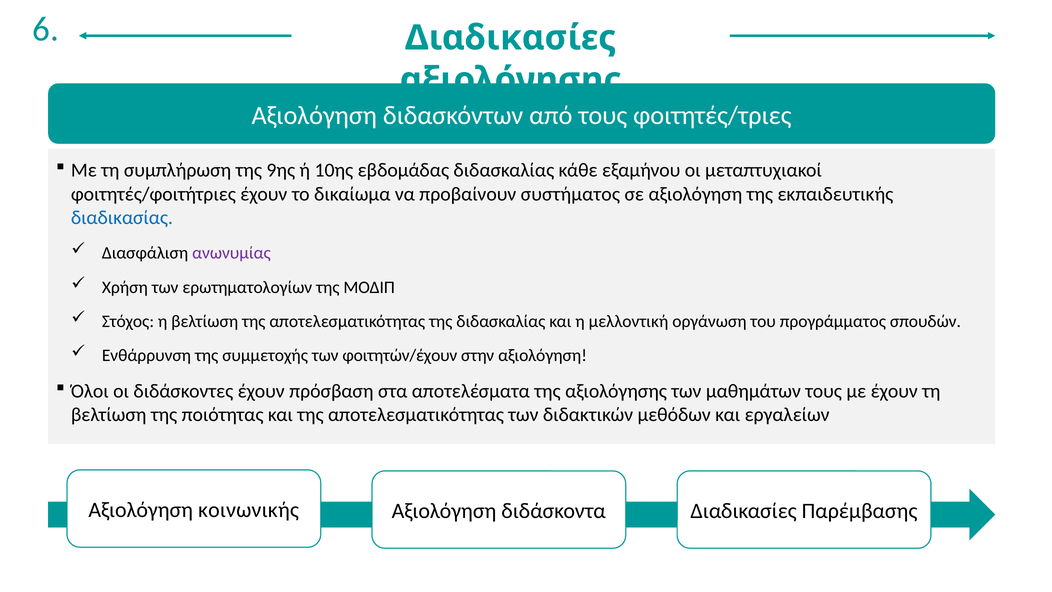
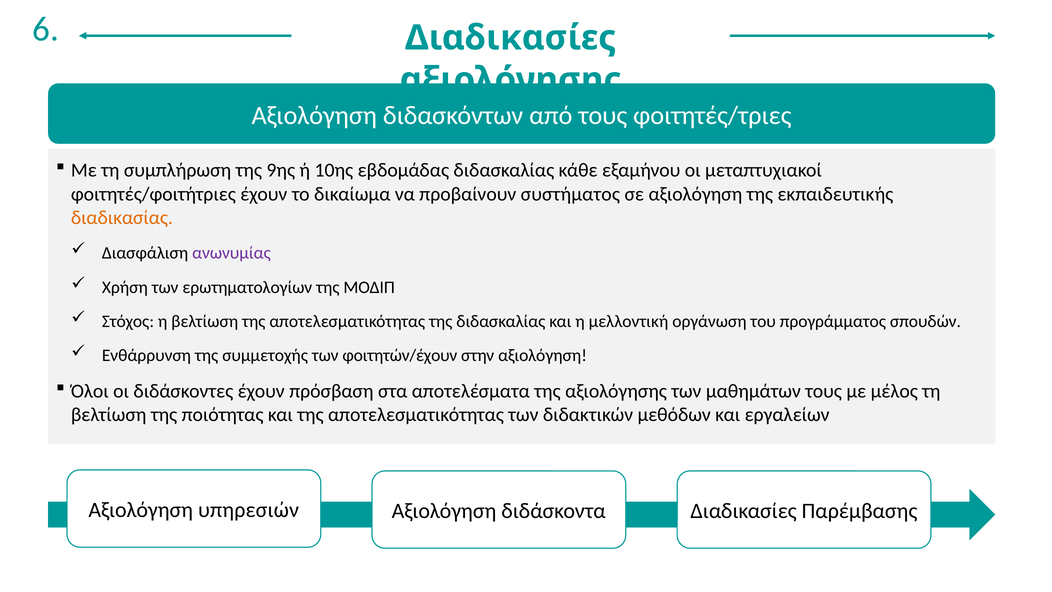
διαδικασίας colour: blue -> orange
με έχουν: έχουν -> μέλος
κοινωνικής: κοινωνικής -> υπηρεσιών
